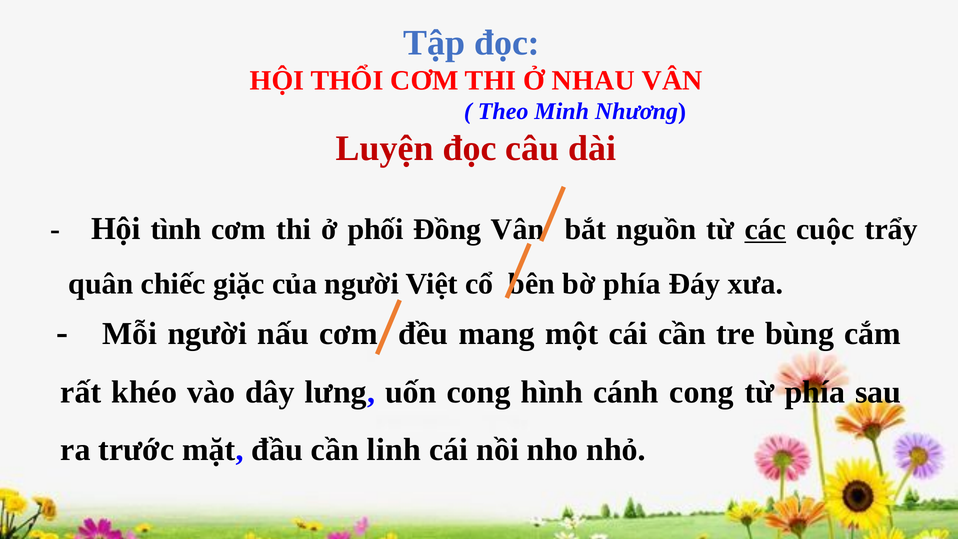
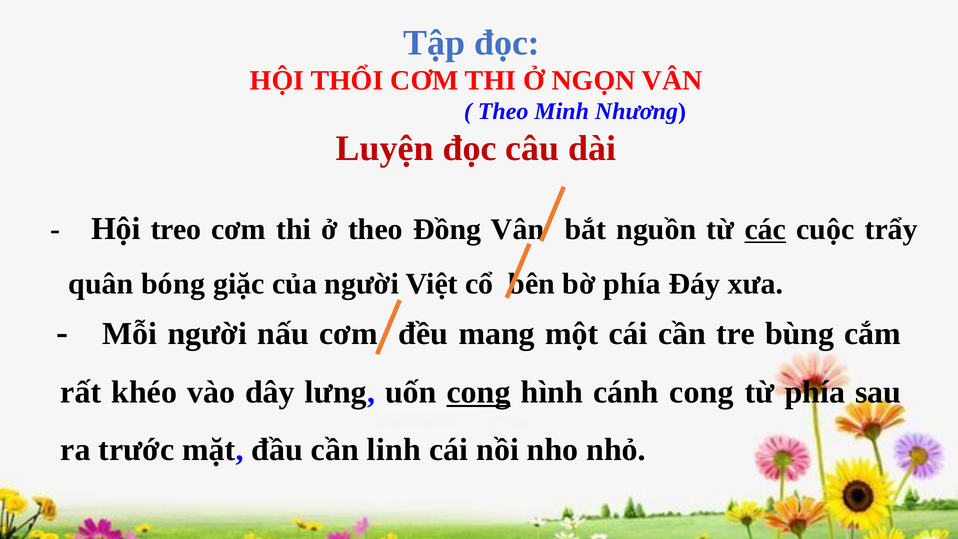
NHAU: NHAU -> NGỌN
tình: tình -> treo
ở phối: phối -> theo
chiếc: chiếc -> bóng
cong at (479, 392) underline: none -> present
